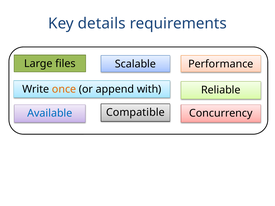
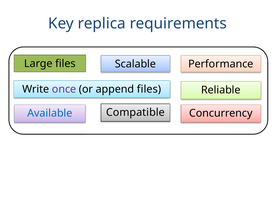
details: details -> replica
once colour: orange -> purple
append with: with -> files
